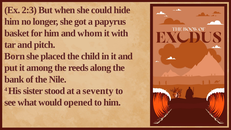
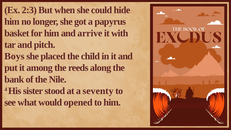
whom: whom -> arrive
Born: Born -> Boys
